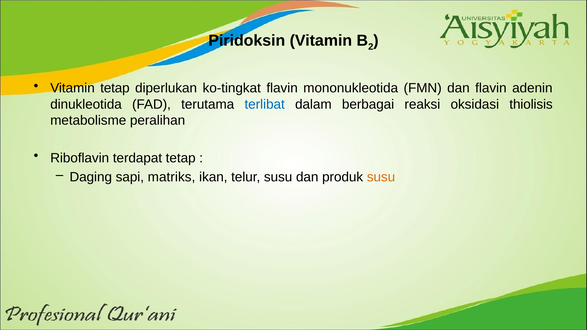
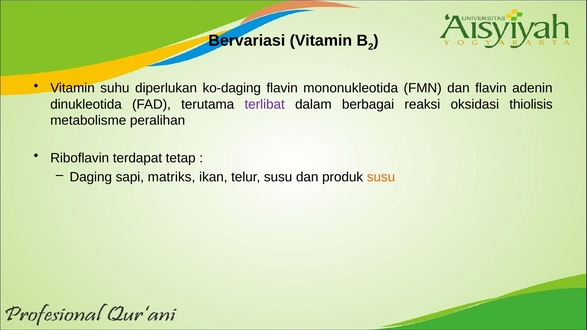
Piridoksin: Piridoksin -> Bervariasi
Vitamin tetap: tetap -> suhu
ko-tingkat: ko-tingkat -> ko-daging
terlibat colour: blue -> purple
